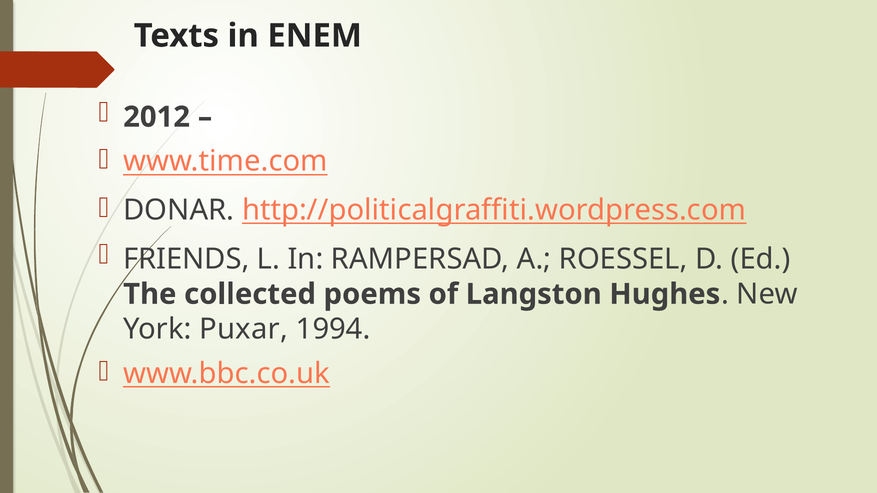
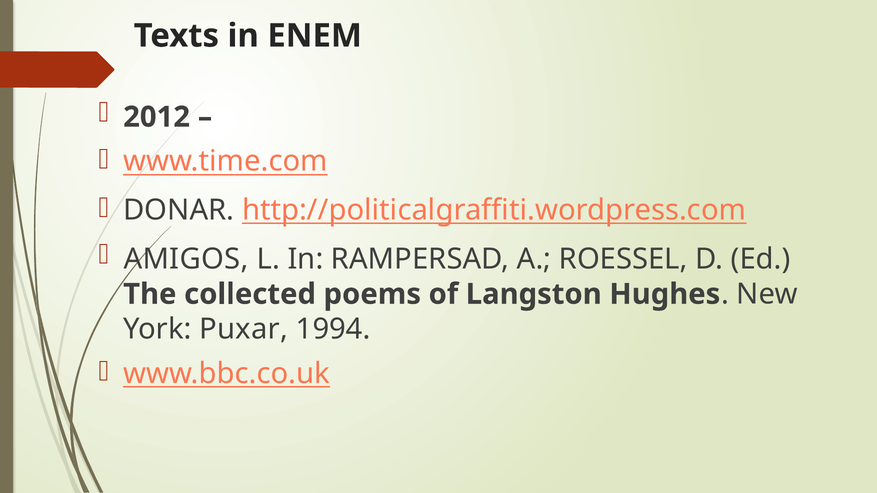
FRIENDS: FRIENDS -> AMIGOS
